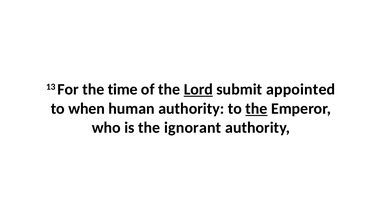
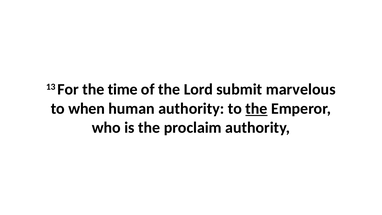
Lord underline: present -> none
appointed: appointed -> marvelous
ignorant: ignorant -> proclaim
